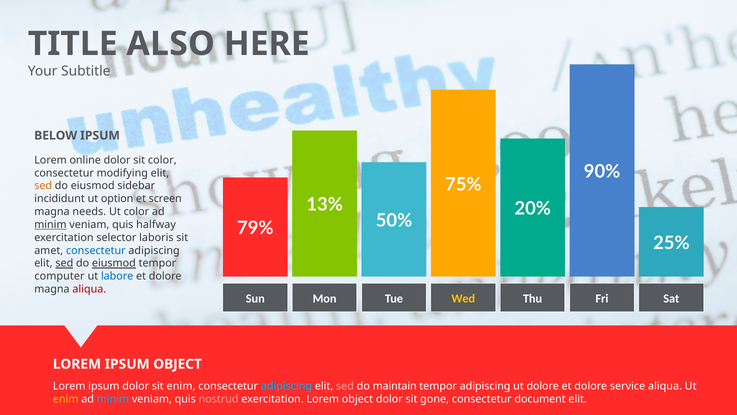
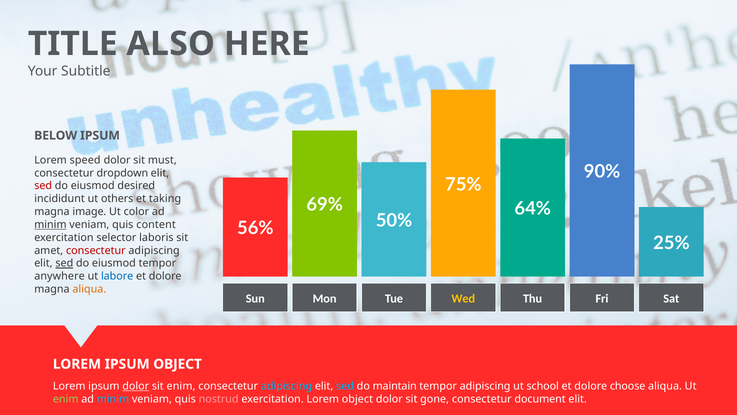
online: online -> speed
sit color: color -> must
modifying: modifying -> dropdown
sed at (43, 186) colour: orange -> red
sidebar: sidebar -> desired
option: option -> others
screen: screen -> taking
13%: 13% -> 69%
20%: 20% -> 64%
needs: needs -> image
79%: 79% -> 56%
halfway: halfway -> content
consectetur at (96, 250) colour: blue -> red
eiusmod at (114, 263) underline: present -> none
computer: computer -> anywhere
aliqua at (89, 289) colour: red -> orange
dolor at (136, 386) underline: none -> present
sed at (345, 386) colour: pink -> light blue
ut dolore: dolore -> school
service: service -> choose
enim at (66, 399) colour: yellow -> light green
